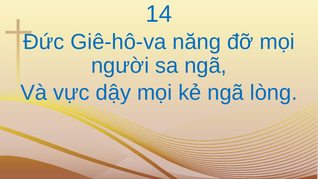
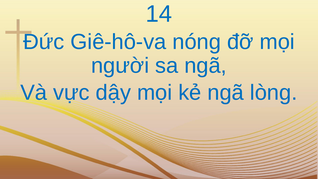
năng: năng -> nóng
